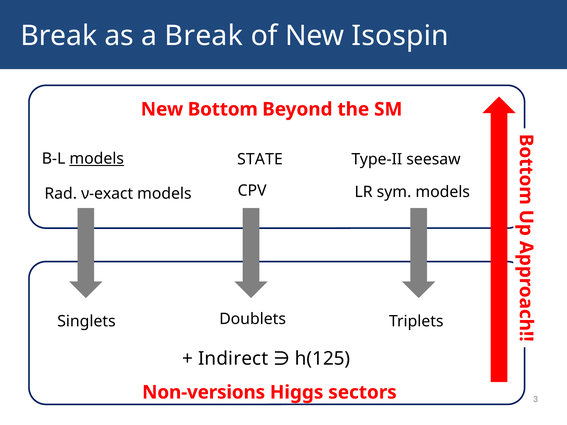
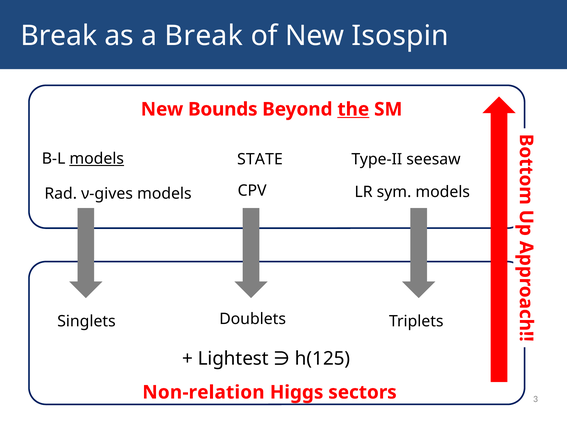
Bottom: Bottom -> Bounds
the underline: none -> present
ν-exact: ν-exact -> ν-gives
Indirect: Indirect -> Lightest
Non-versions: Non-versions -> Non-relation
